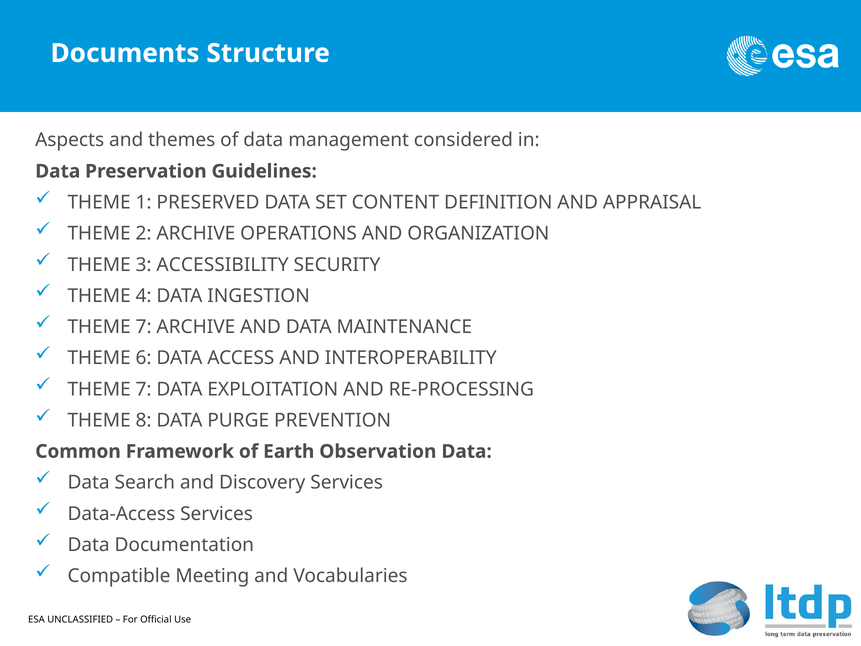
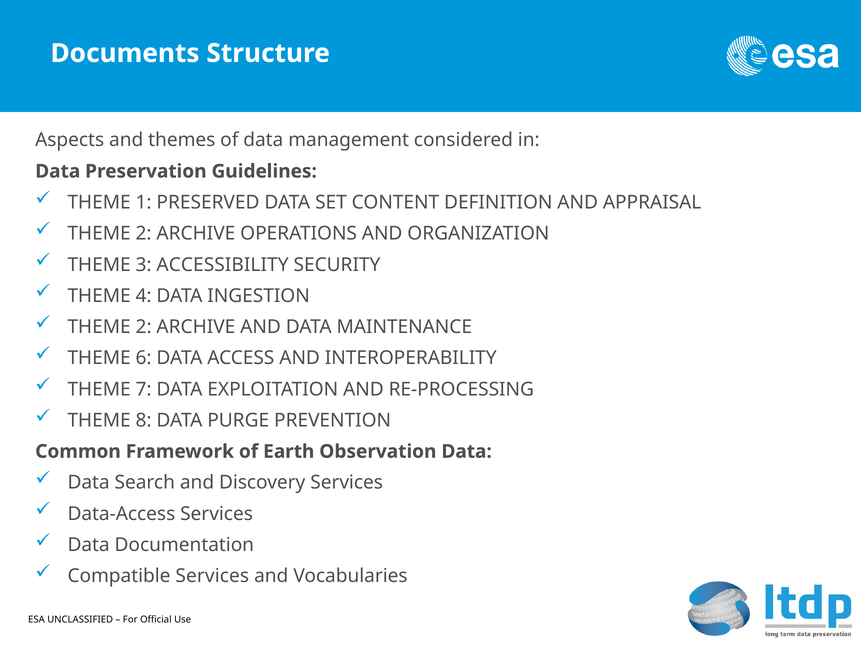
7 at (144, 327): 7 -> 2
Compatible Meeting: Meeting -> Services
